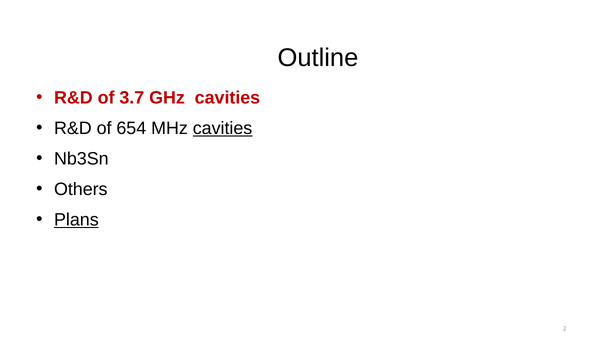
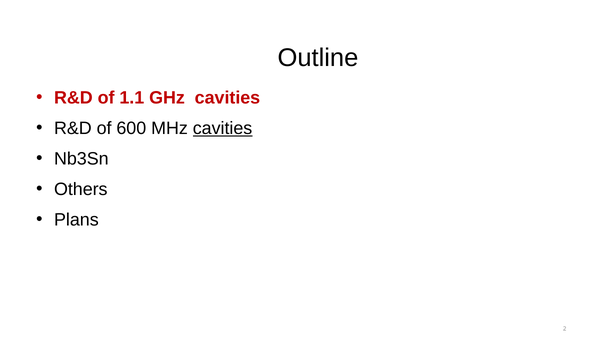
3.7: 3.7 -> 1.1
654: 654 -> 600
Plans underline: present -> none
